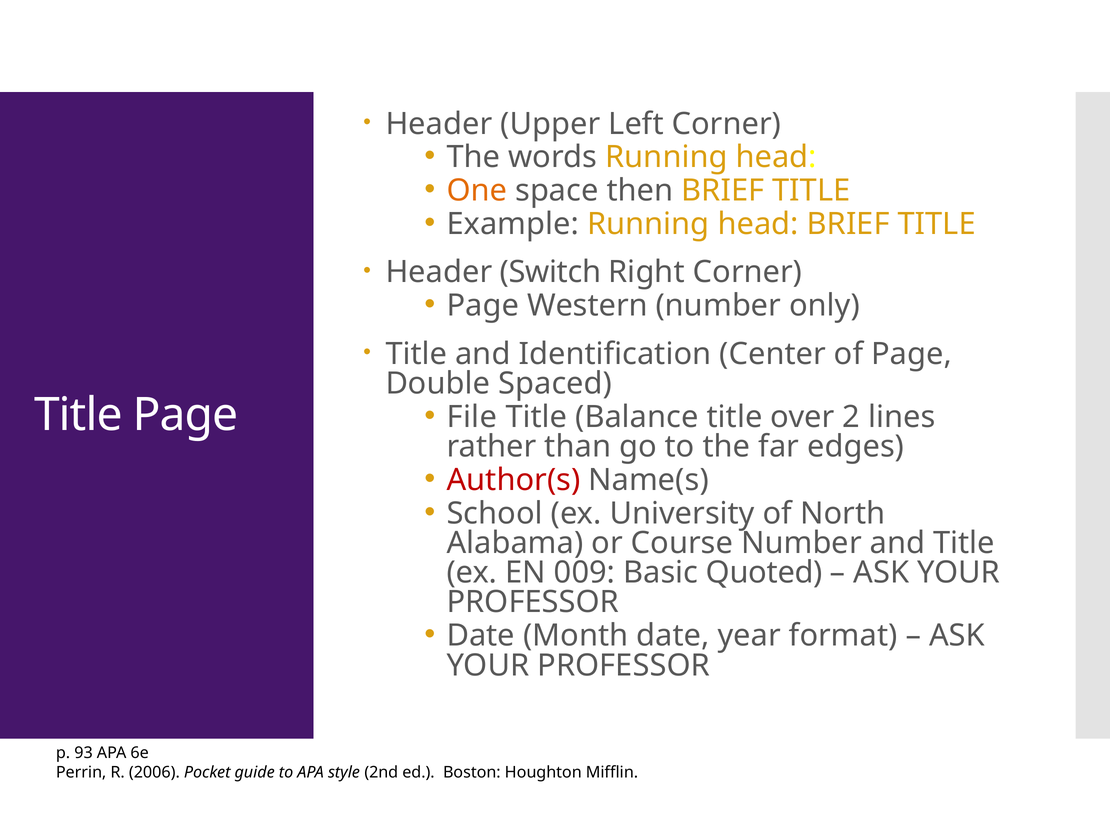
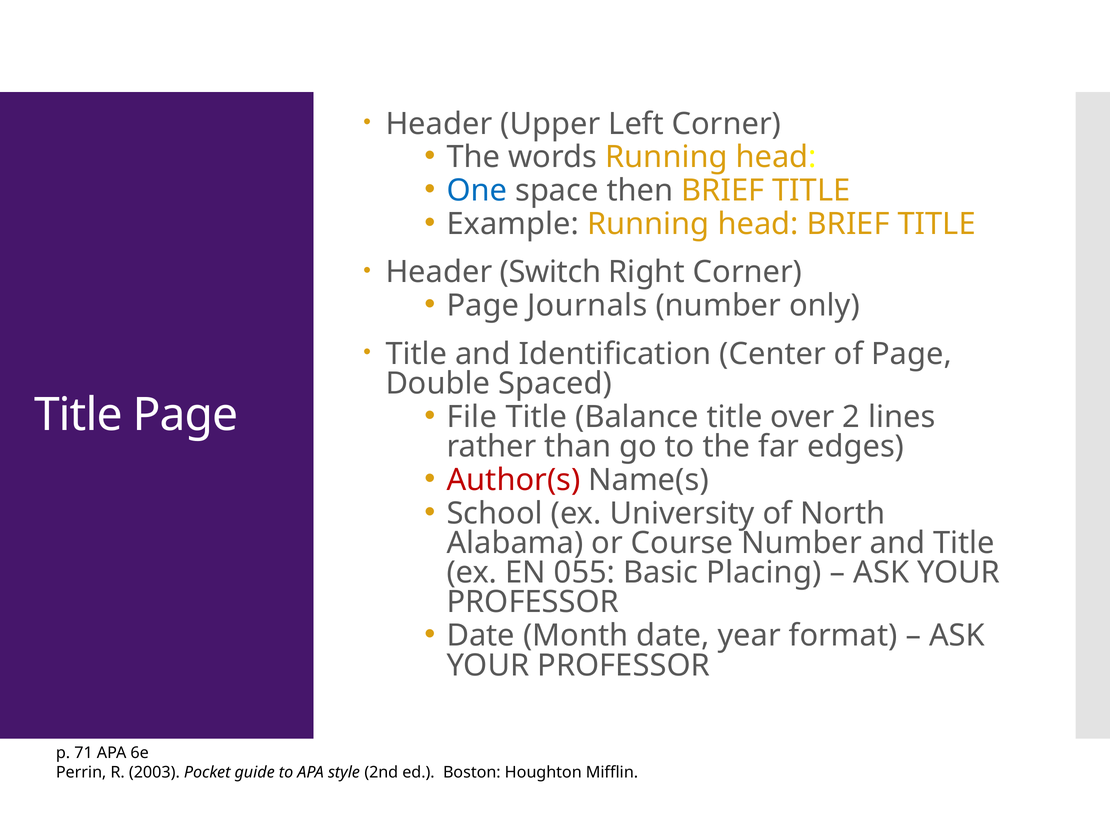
One colour: orange -> blue
Western: Western -> Journals
009: 009 -> 055
Quoted: Quoted -> Placing
93: 93 -> 71
2006: 2006 -> 2003
